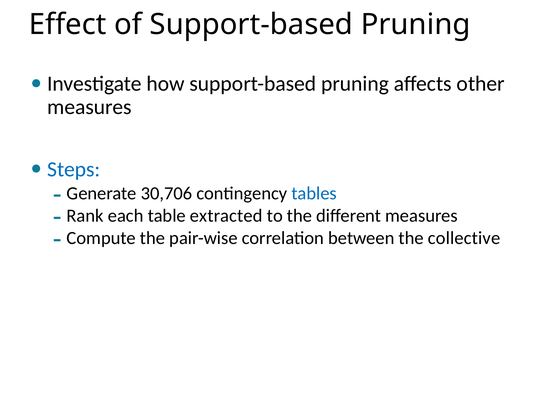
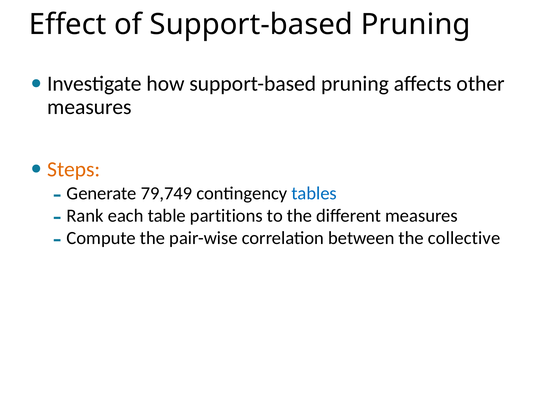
Steps colour: blue -> orange
30,706: 30,706 -> 79,749
extracted: extracted -> partitions
